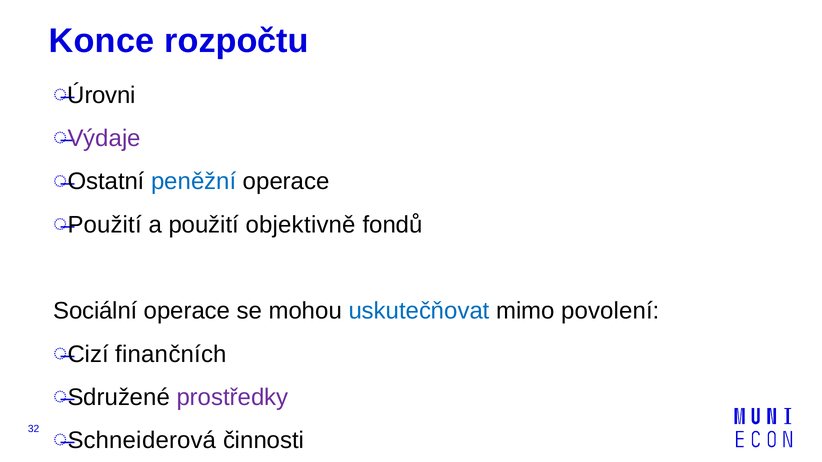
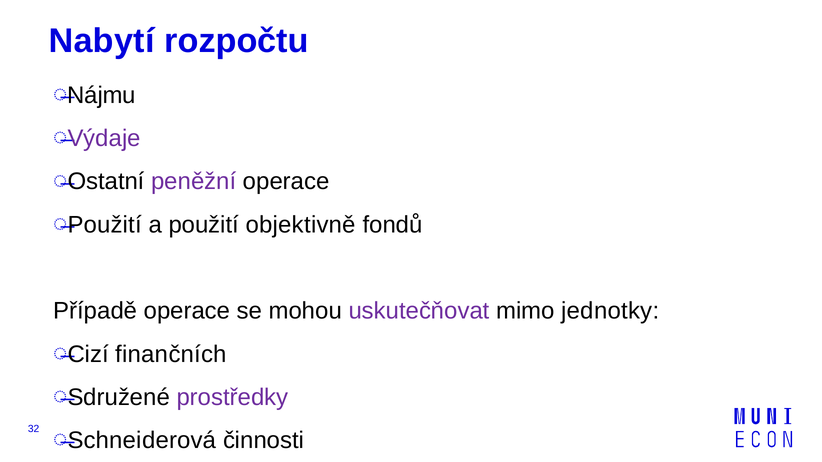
Konce: Konce -> Nabytí
Úrovni: Úrovni -> Nájmu
peněžní colour: blue -> purple
Sociální: Sociální -> Případě
uskutečňovat colour: blue -> purple
povolení: povolení -> jednotky
